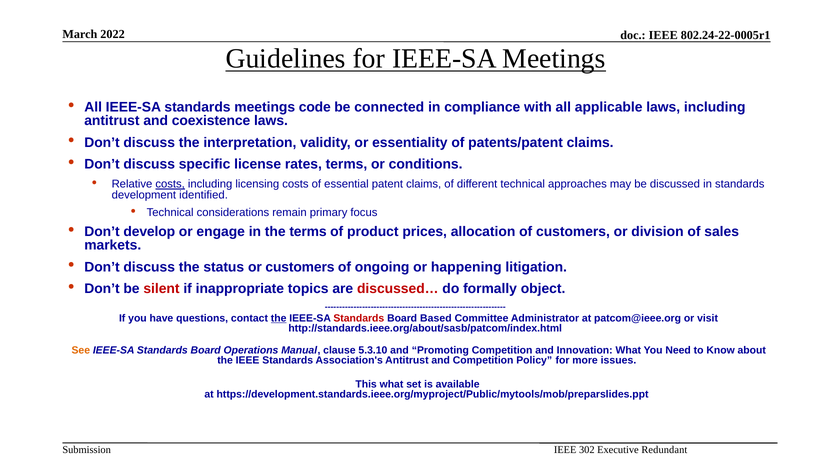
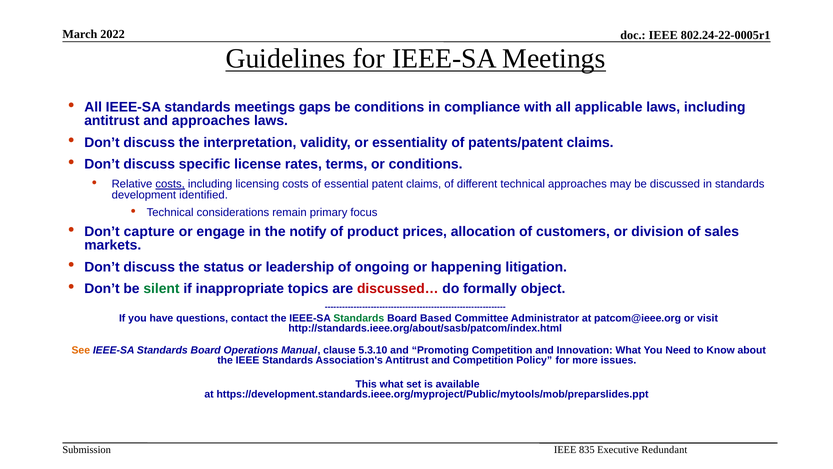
code: code -> gaps
be connected: connected -> conditions
and coexistence: coexistence -> approaches
develop: develop -> capture
the terms: terms -> notify
or customers: customers -> leadership
silent colour: red -> green
the at (279, 318) underline: present -> none
Standards at (359, 318) colour: red -> green
302: 302 -> 835
